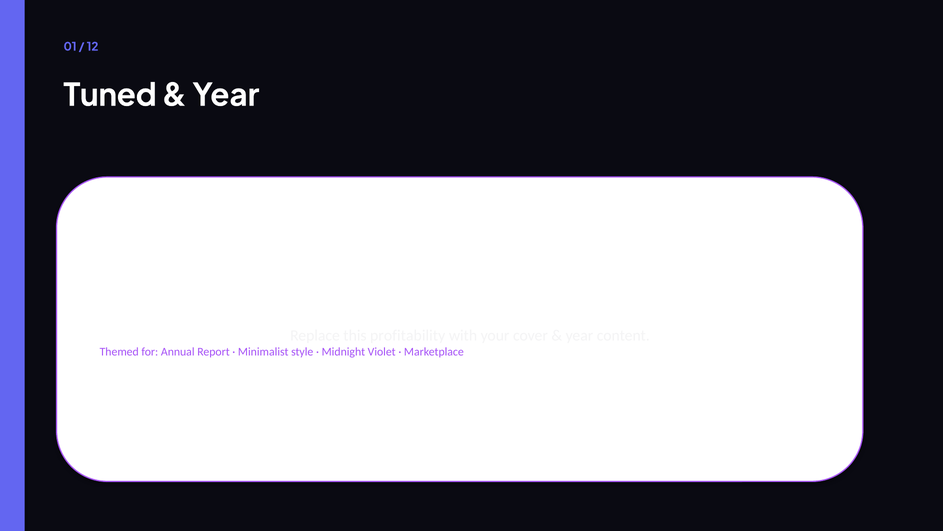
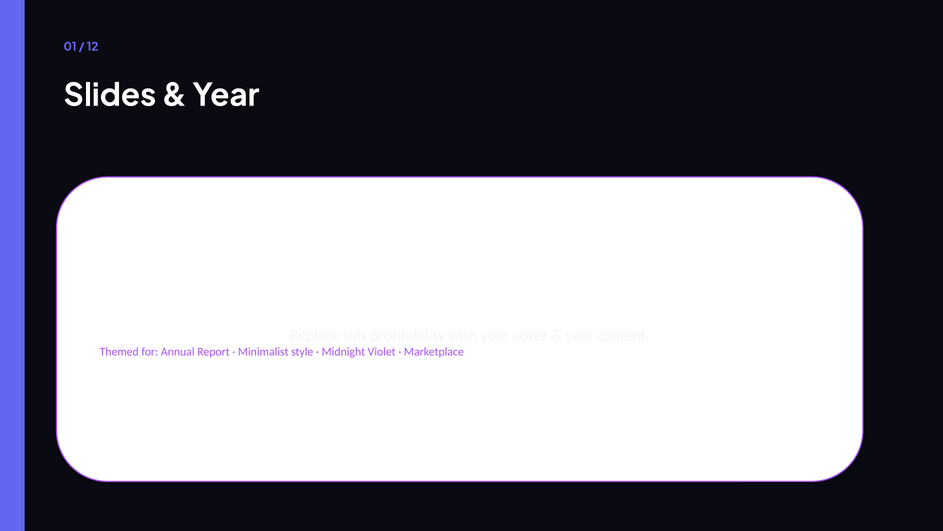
Tuned: Tuned -> Slides
